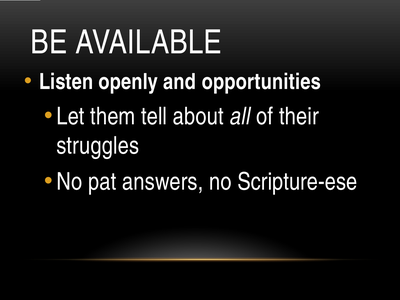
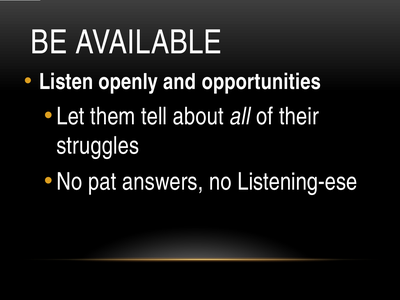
Scripture-ese: Scripture-ese -> Listening-ese
